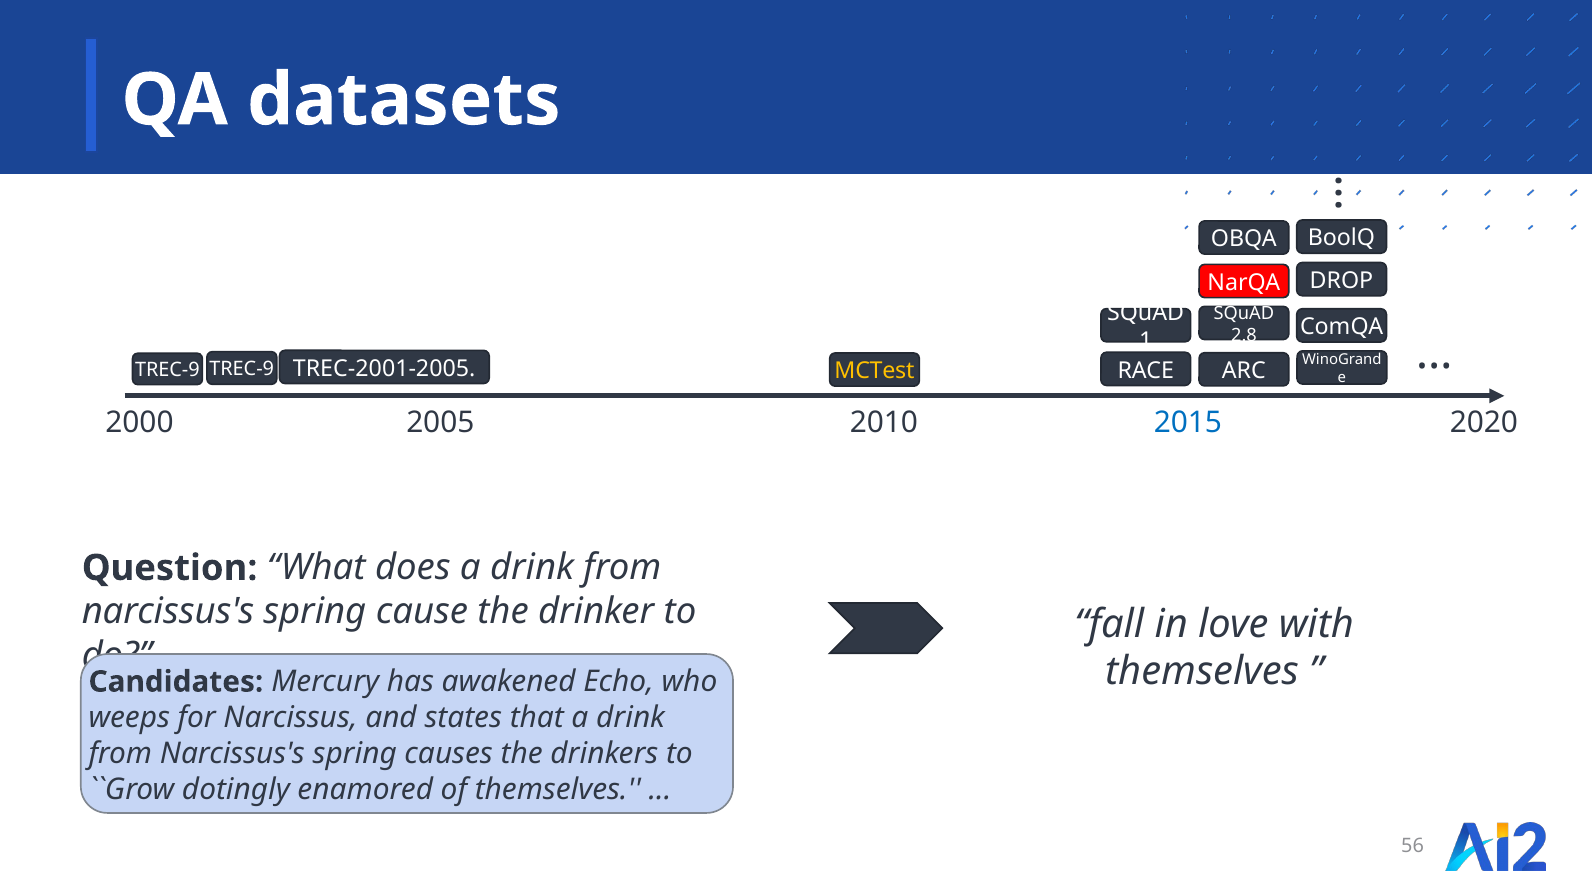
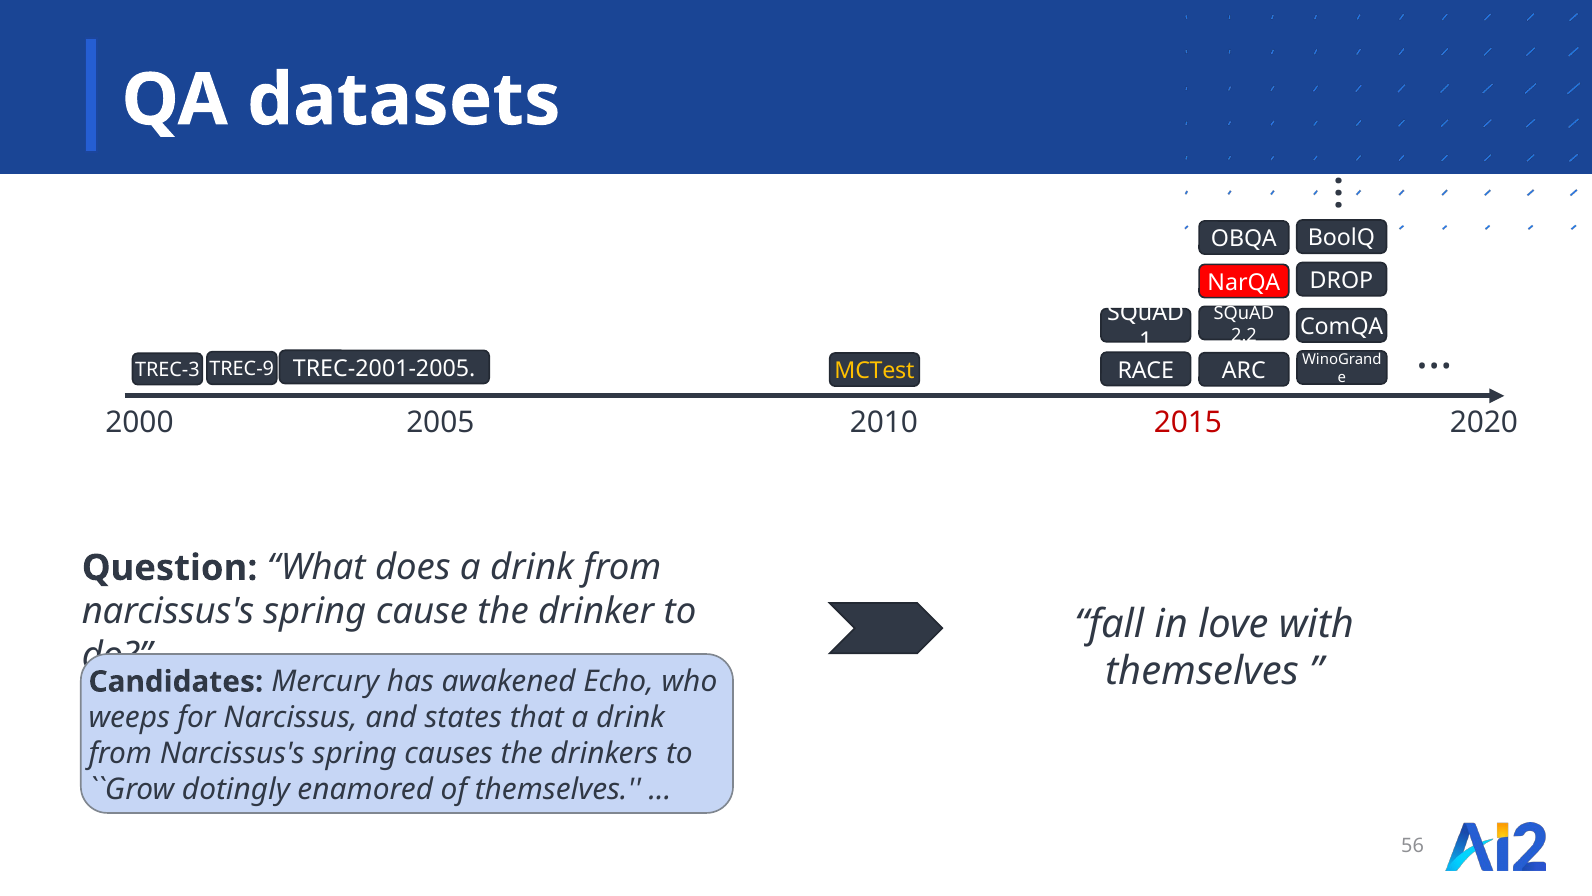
2.8: 2.8 -> 2.2
TREC-9 at (167, 370): TREC-9 -> TREC-3
2015 colour: blue -> red
